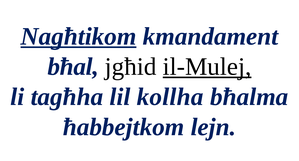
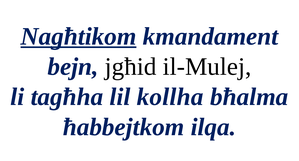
bħal: bħal -> bejn
il-Mulej underline: present -> none
lejn: lejn -> ilqa
